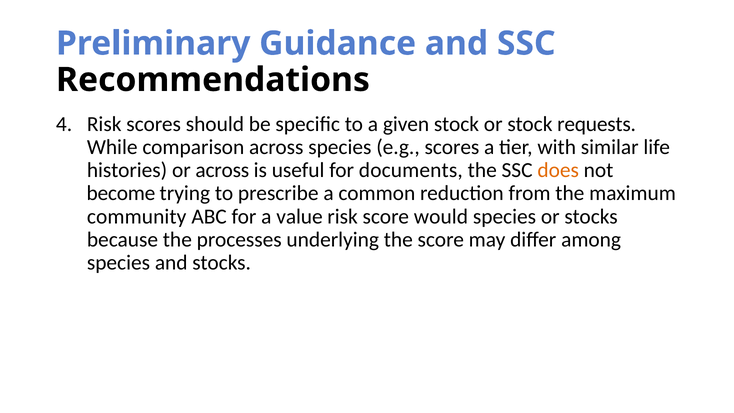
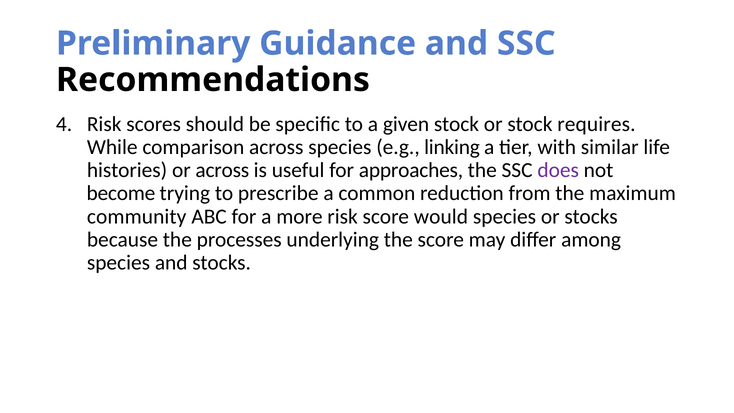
requests: requests -> requires
e.g scores: scores -> linking
documents: documents -> approaches
does colour: orange -> purple
value: value -> more
